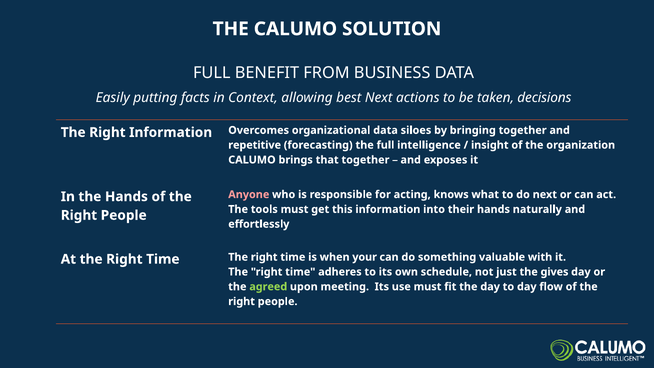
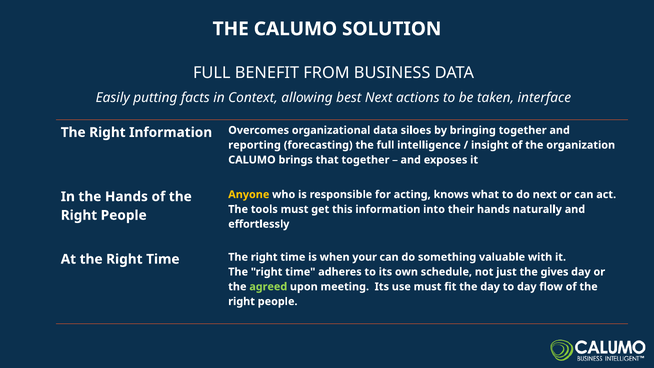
decisions: decisions -> interface
repetitive: repetitive -> reporting
Anyone colour: pink -> yellow
